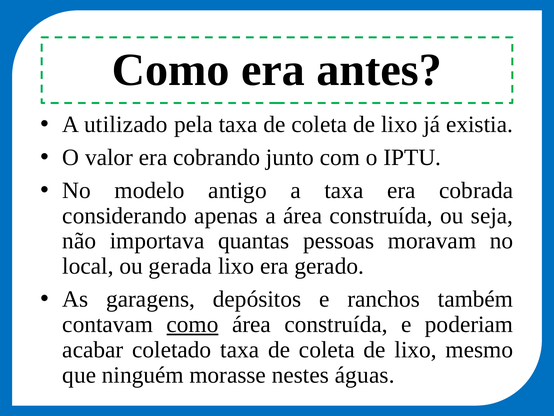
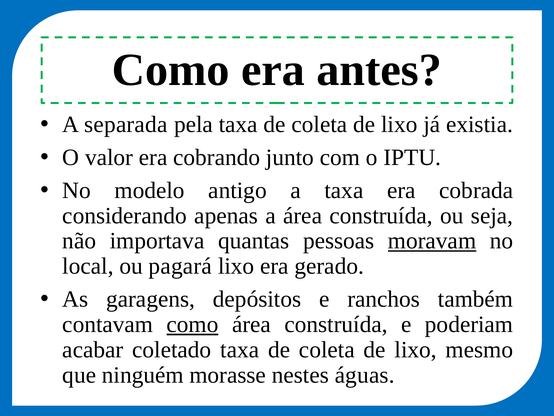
utilizado: utilizado -> separada
moravam underline: none -> present
gerada: gerada -> pagará
